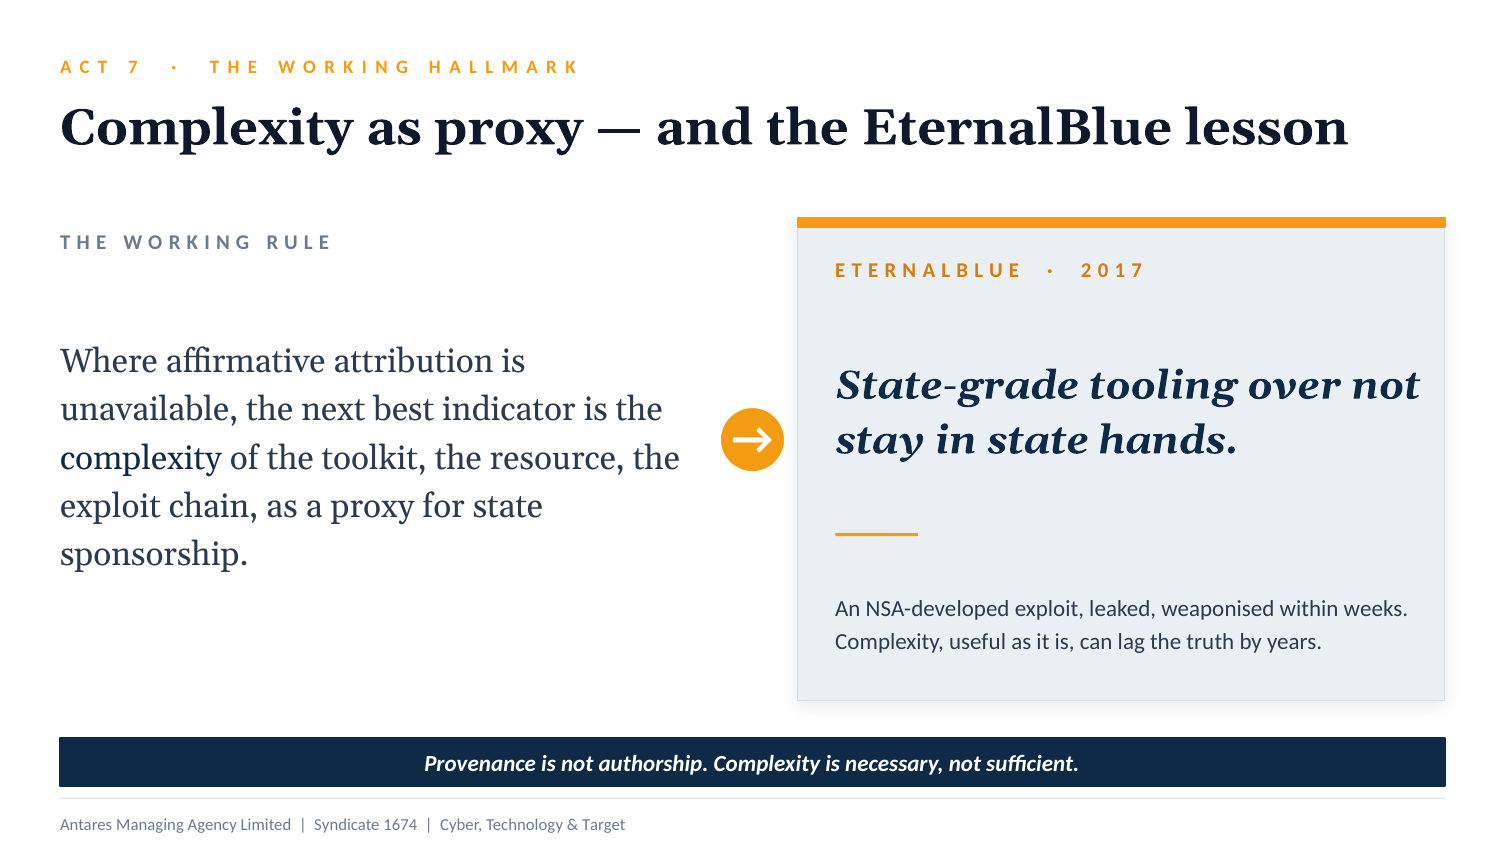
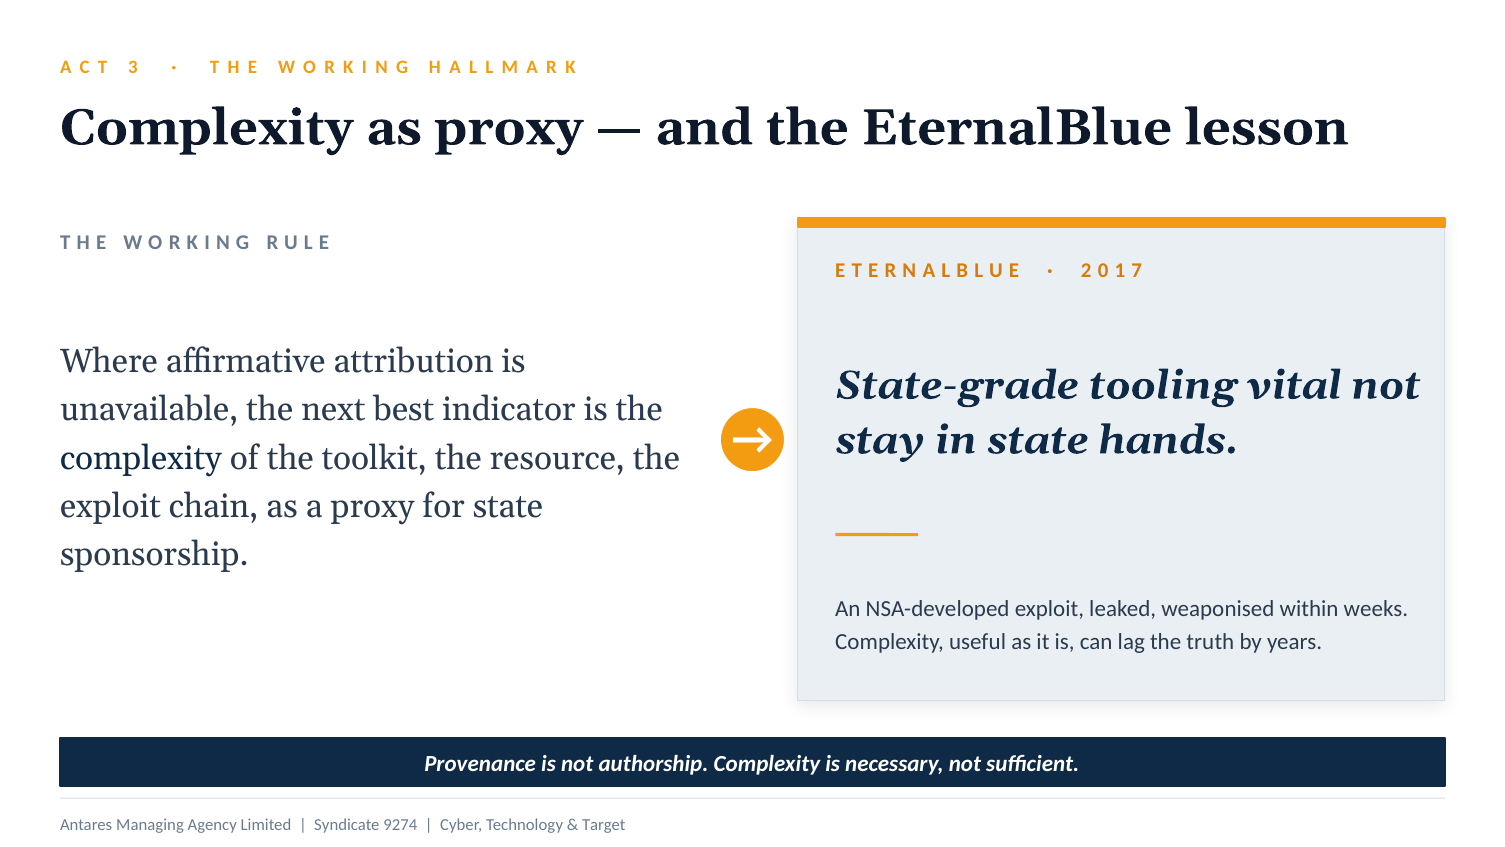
7 at (133, 67): 7 -> 3
over: over -> vital
1674: 1674 -> 9274
